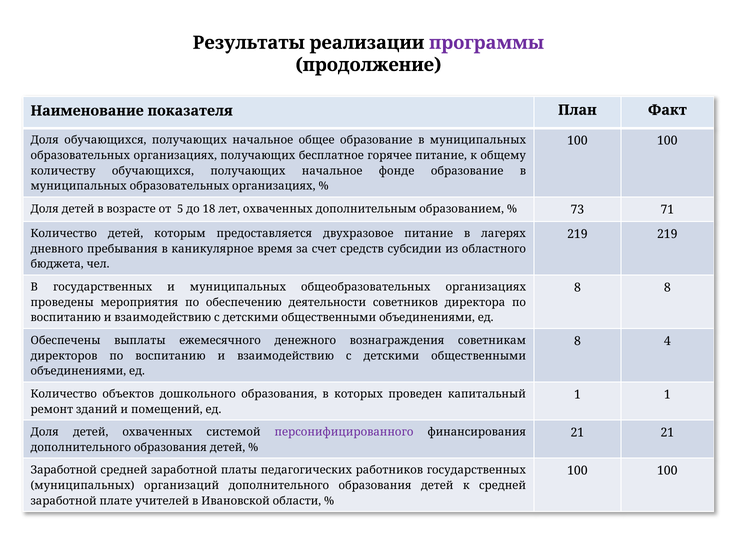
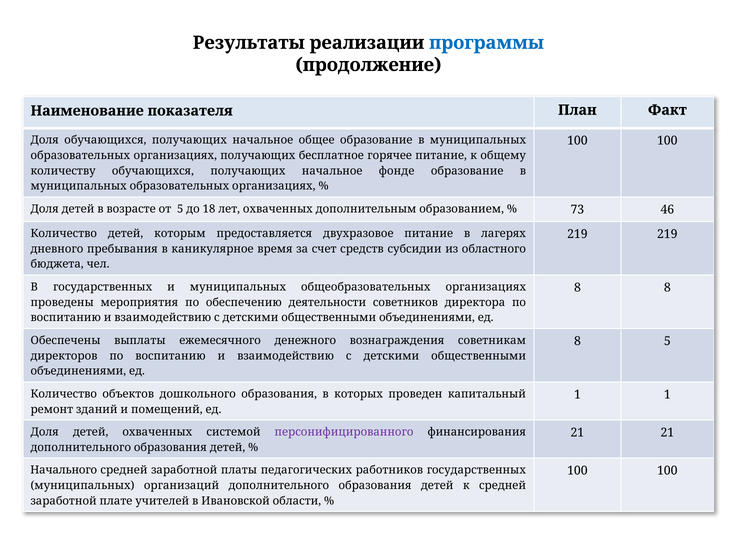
программы colour: purple -> blue
71: 71 -> 46
8 4: 4 -> 5
Заработной at (64, 470): Заработной -> Начального
